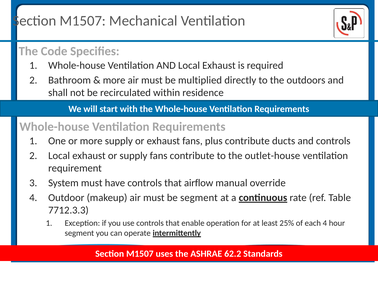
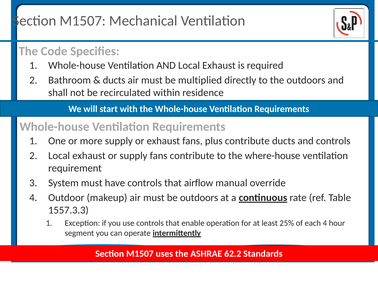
more at (114, 80): more -> ducts
outlet-house: outlet-house -> where-house
be segment: segment -> outdoors
7712.3.3: 7712.3.3 -> 1557.3.3
